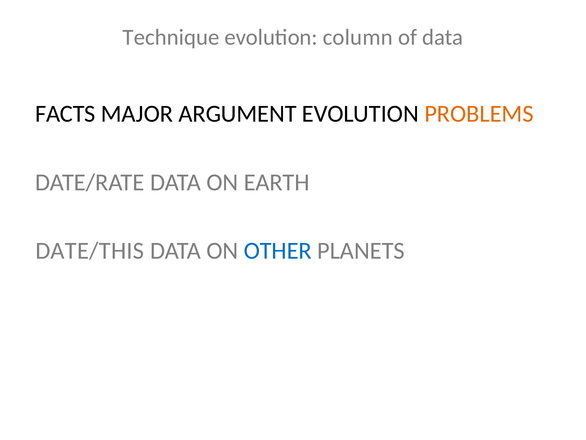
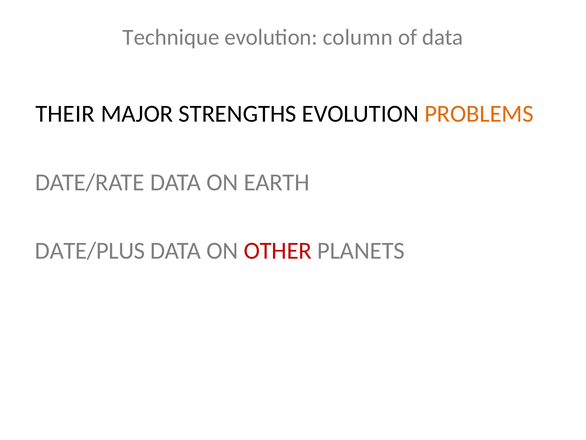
FACTS: FACTS -> THEIR
ARGUMENT: ARGUMENT -> STRENGTHS
DATE/THIS: DATE/THIS -> DATE/PLUS
OTHER colour: blue -> red
